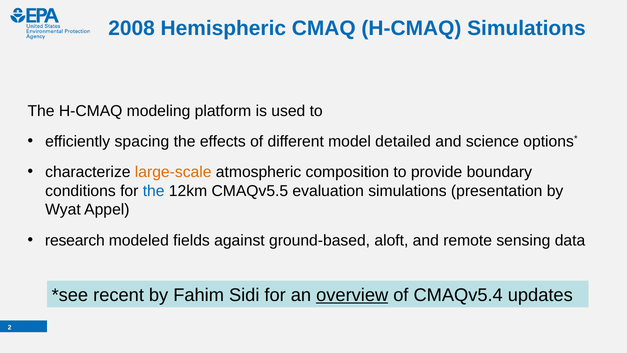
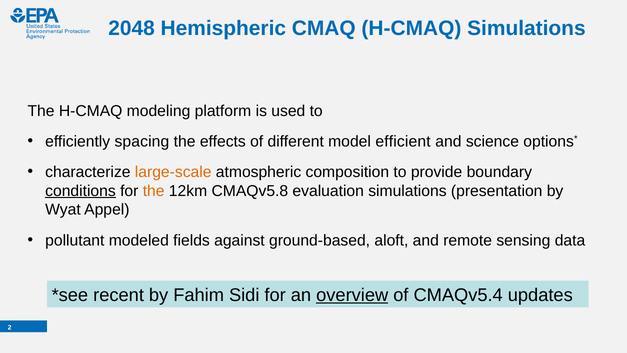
2008: 2008 -> 2048
detailed: detailed -> efficient
conditions underline: none -> present
the at (154, 191) colour: blue -> orange
CMAQv5.5: CMAQv5.5 -> CMAQv5.8
research: research -> pollutant
